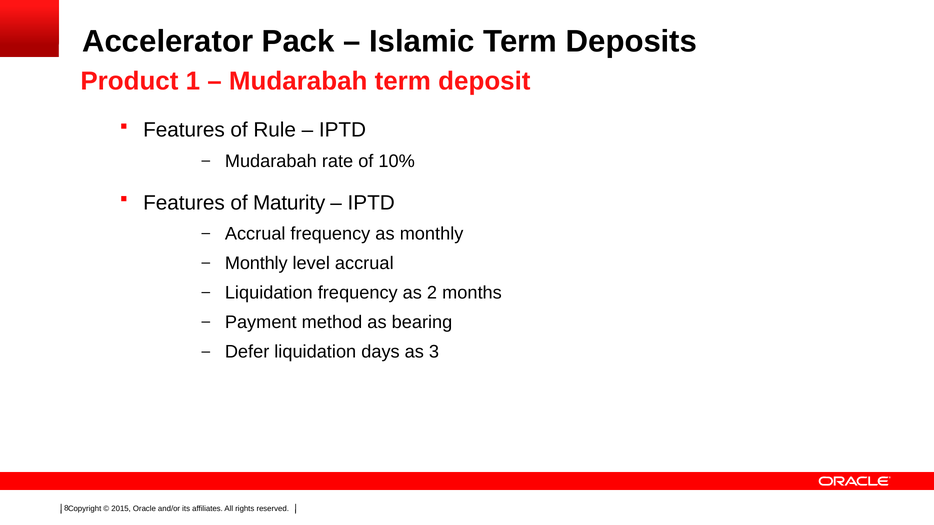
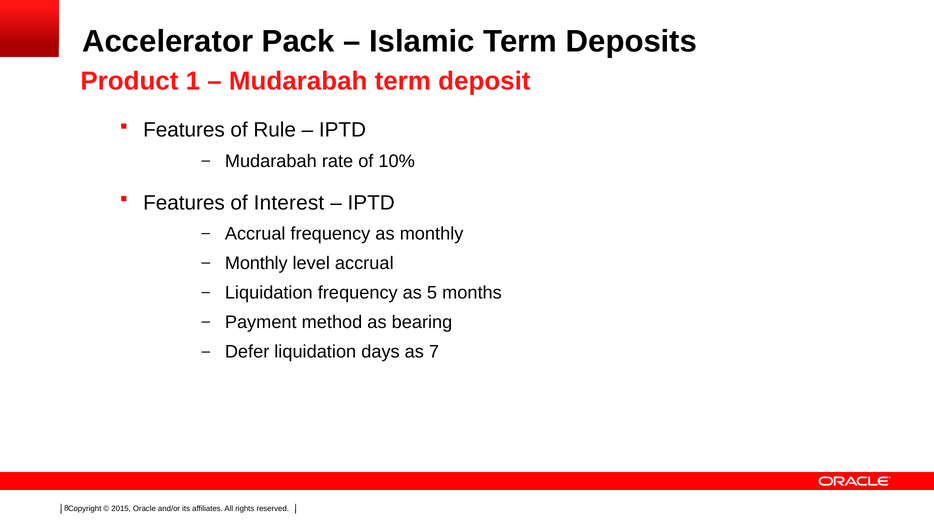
Maturity: Maturity -> Interest
2: 2 -> 5
3: 3 -> 7
